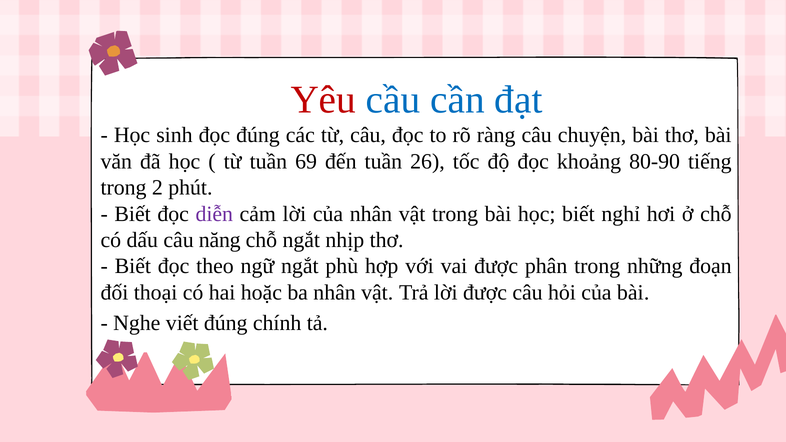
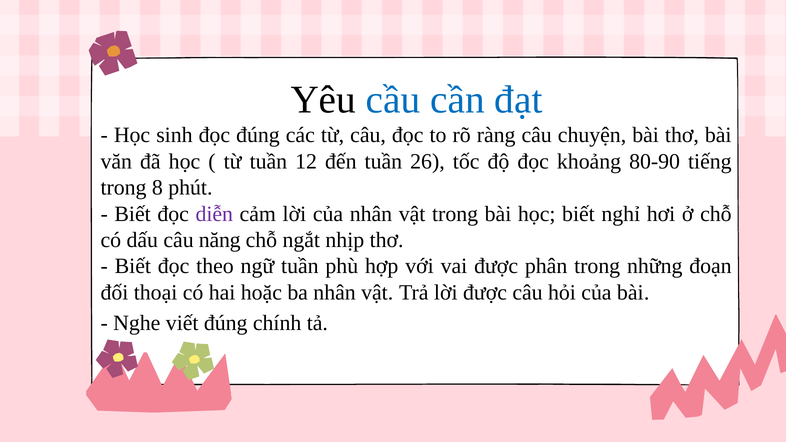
Yêu colour: red -> black
69: 69 -> 12
2: 2 -> 8
ngữ ngắt: ngắt -> tuần
